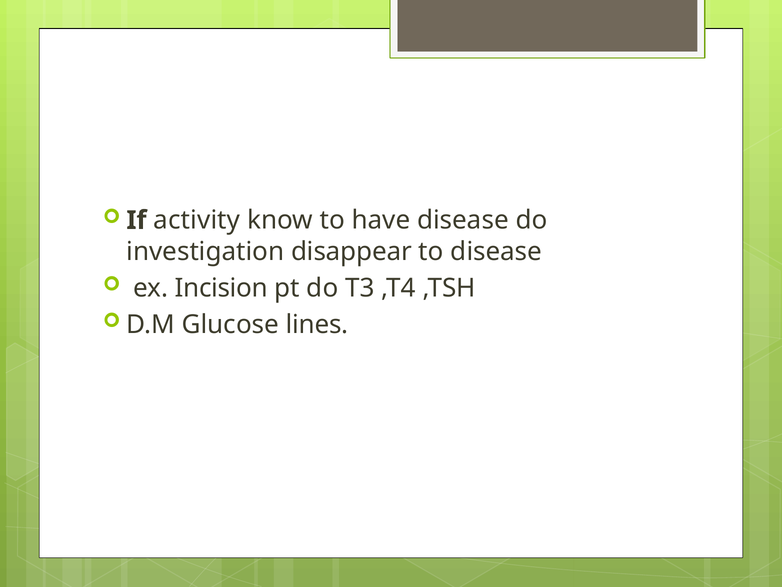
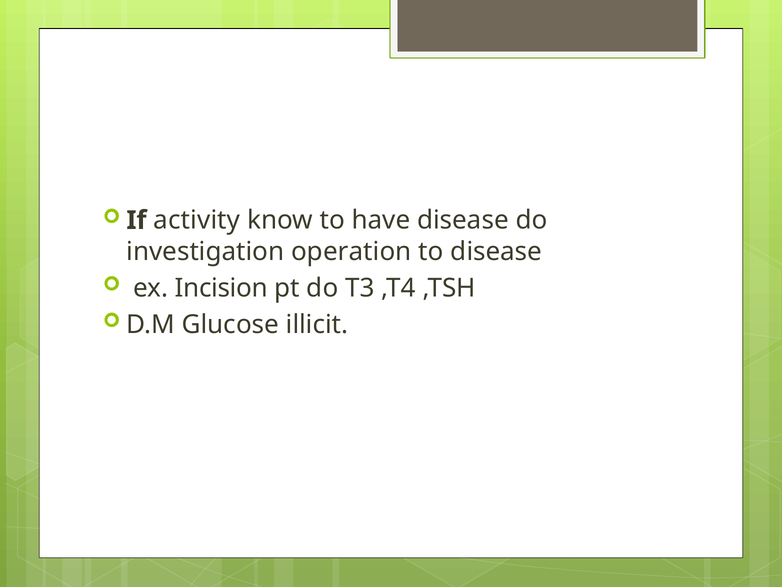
disappear: disappear -> operation
lines: lines -> illicit
